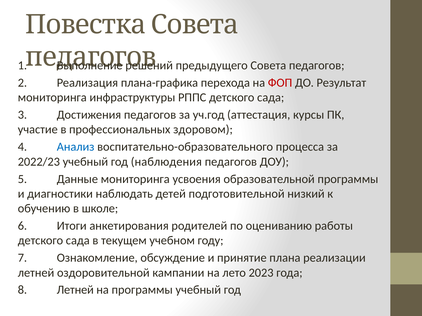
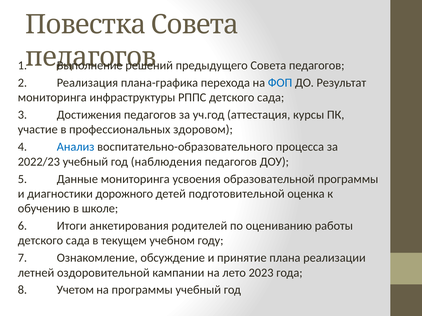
ФОП colour: red -> blue
наблюдать: наблюдать -> дорожного
низкий: низкий -> оценка
8 Летней: Летней -> Учетом
